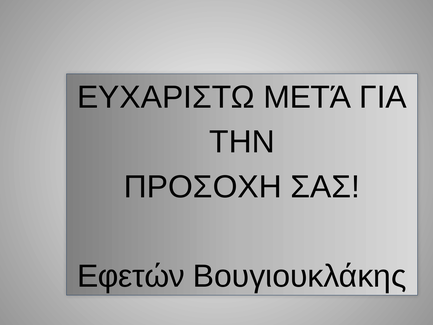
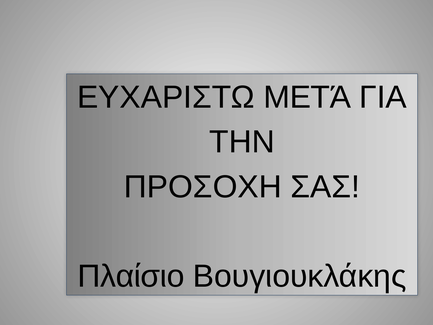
Εφετών: Εφετών -> Πλαίσιο
